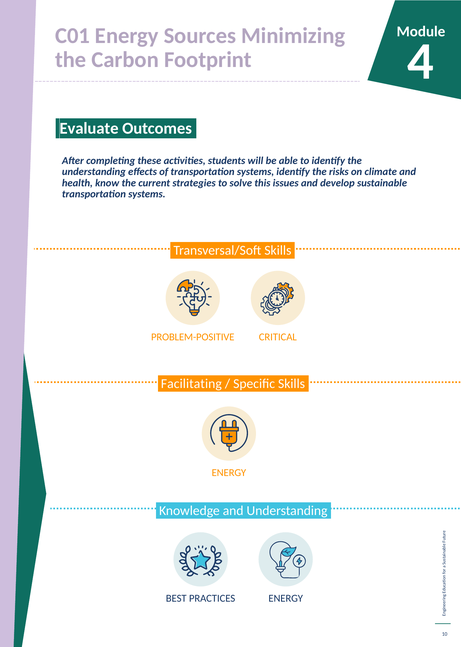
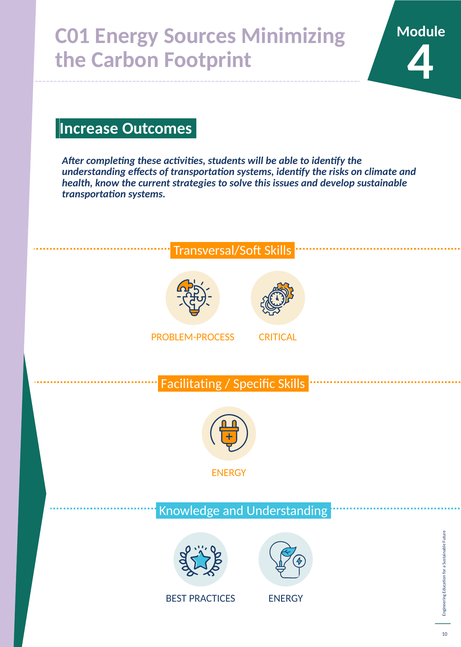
Evaluate: Evaluate -> Increase
PROBLEM-POSITIVE: PROBLEM-POSITIVE -> PROBLEM-PROCESS
